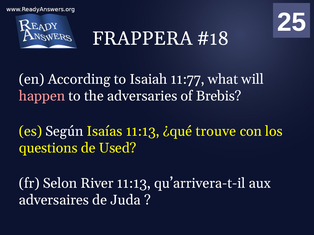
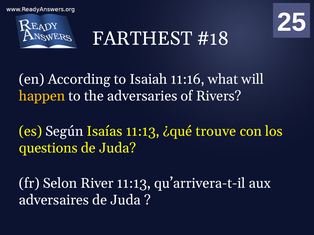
FRAPPERA: FRAPPERA -> FARTHEST
11:77: 11:77 -> 11:16
happen colour: pink -> yellow
Brebis: Brebis -> Rivers
Used at (118, 148): Used -> Juda
